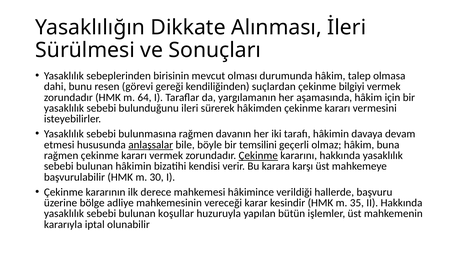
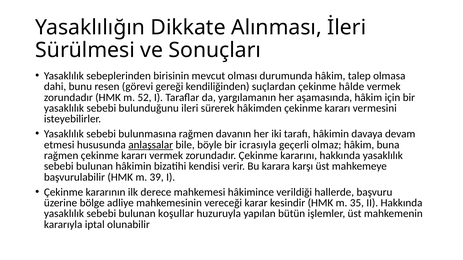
bilgiyi: bilgiyi -> hâlde
64: 64 -> 52
temsilini: temsilini -> icrasıyla
Çekinme at (258, 156) underline: present -> none
30: 30 -> 39
